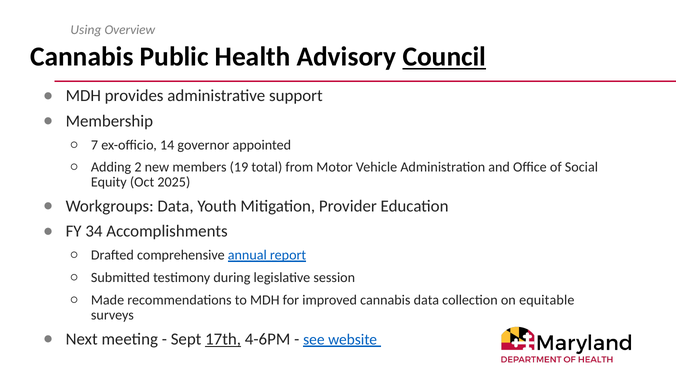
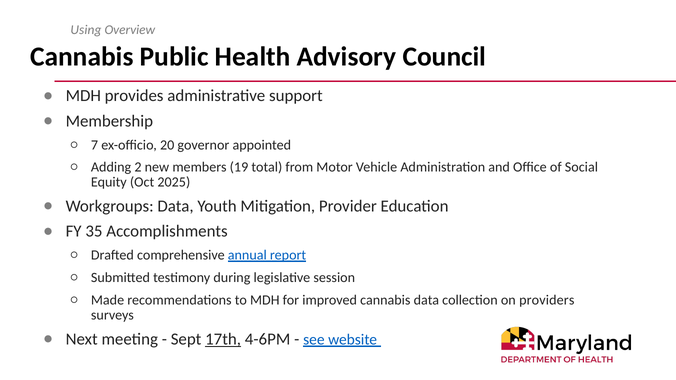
Council underline: present -> none
14: 14 -> 20
34: 34 -> 35
equitable: equitable -> providers
